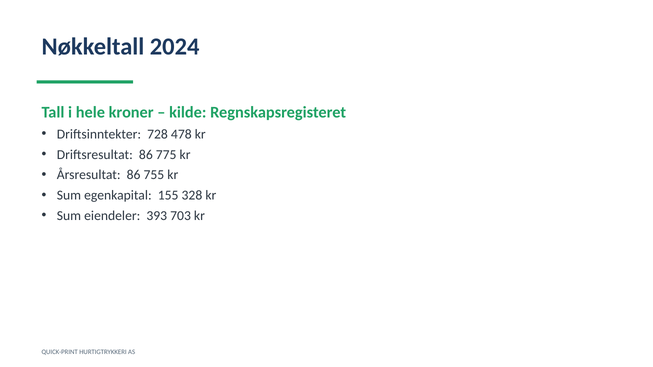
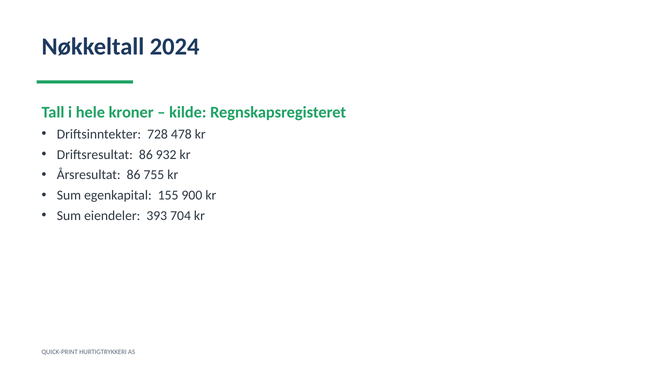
775: 775 -> 932
328: 328 -> 900
703: 703 -> 704
